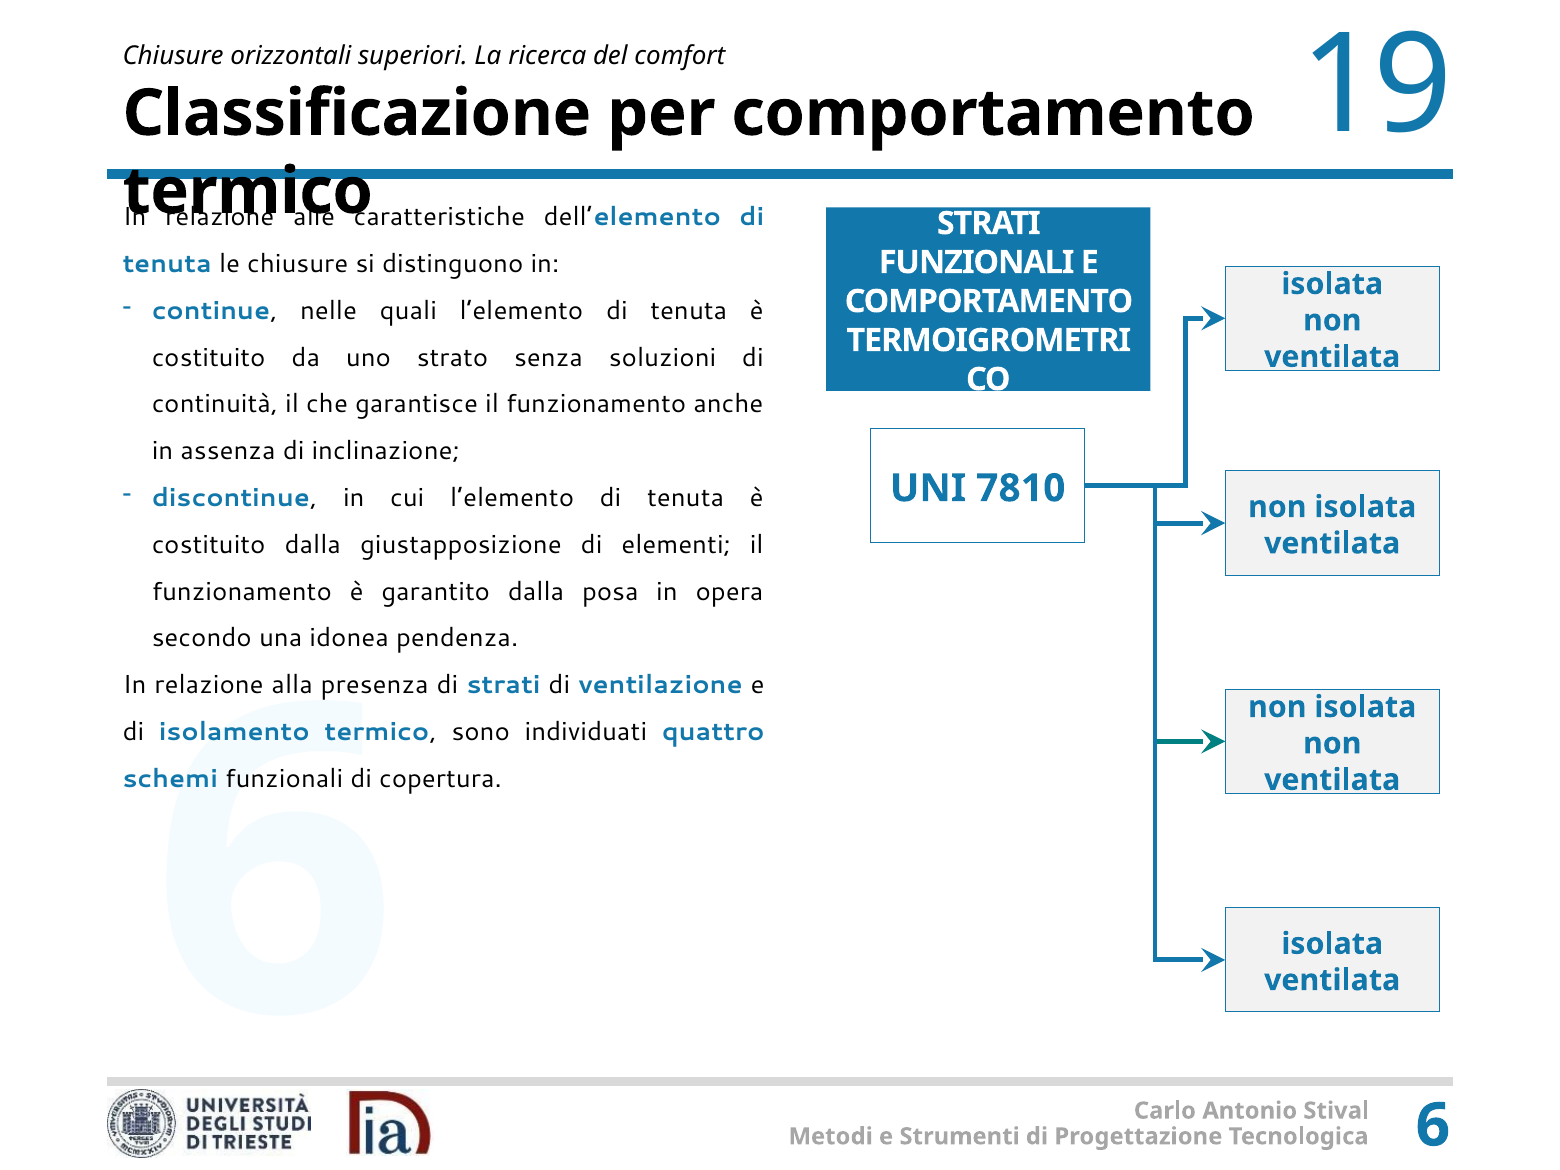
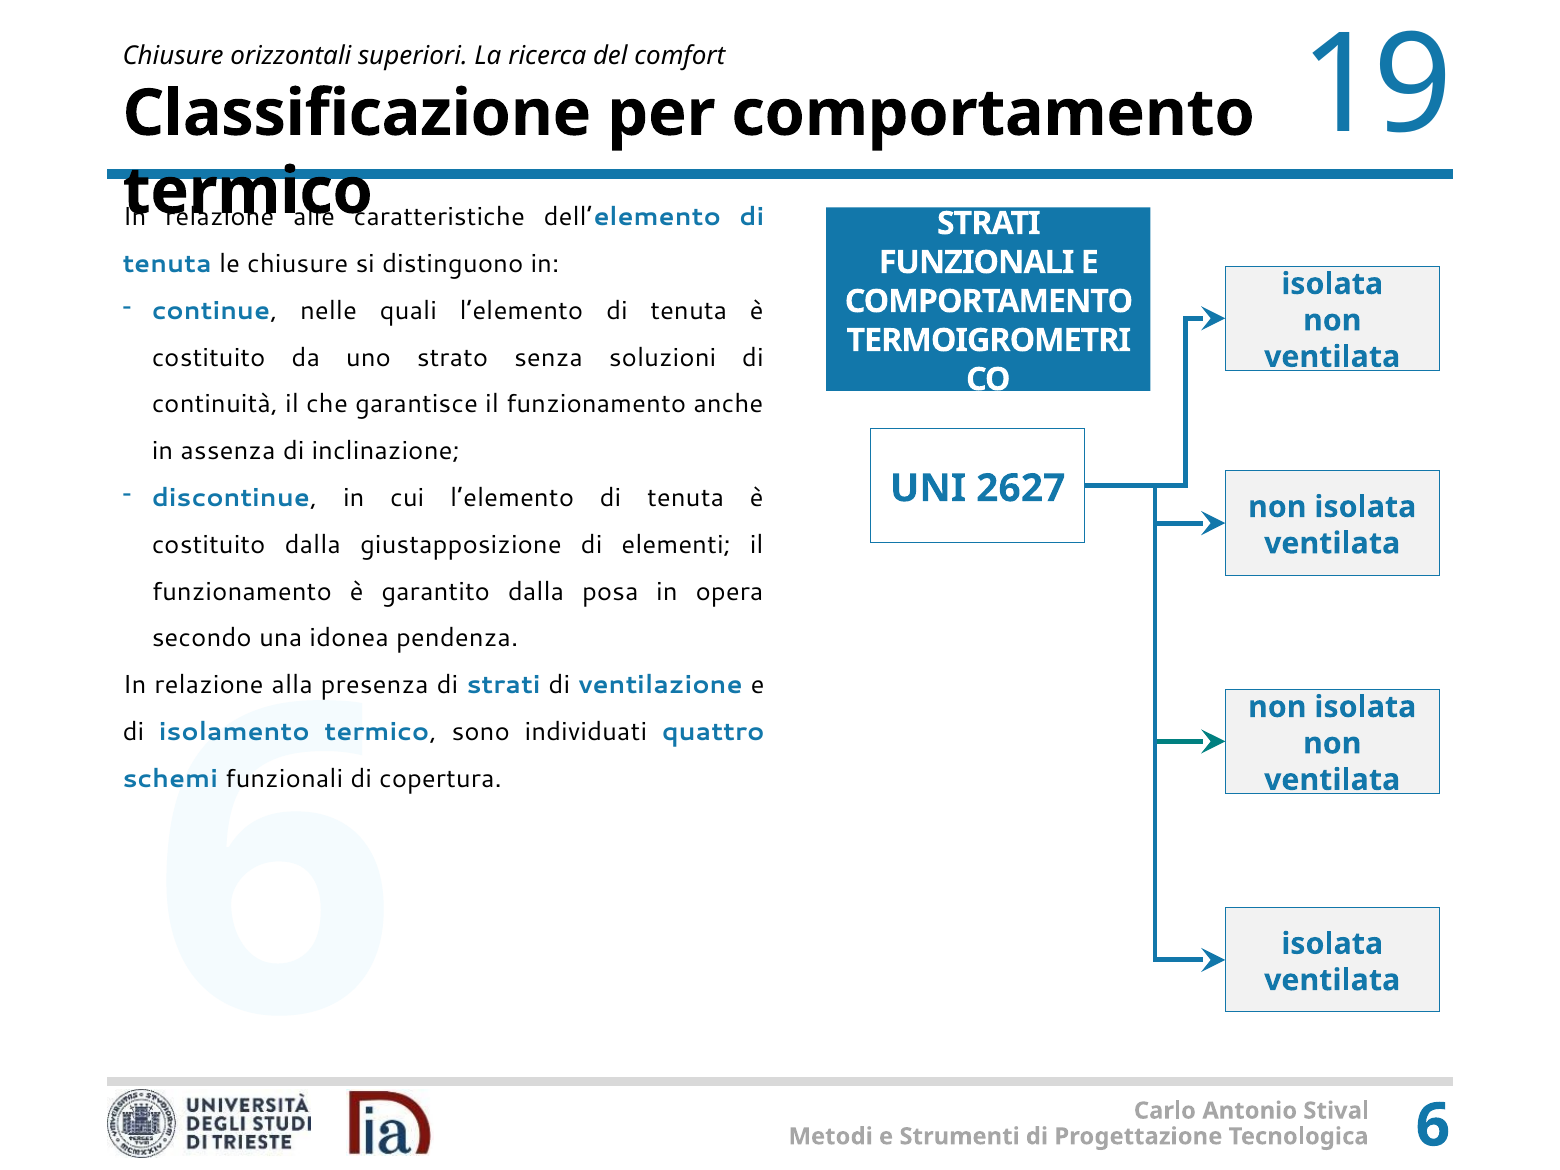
7810: 7810 -> 2627
